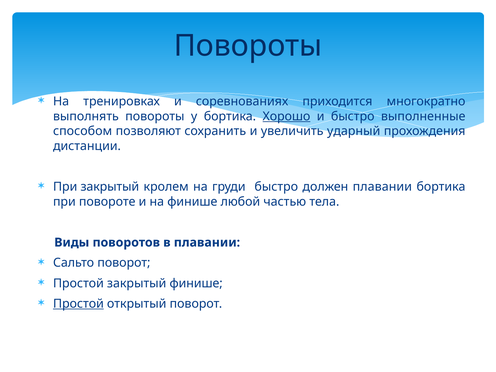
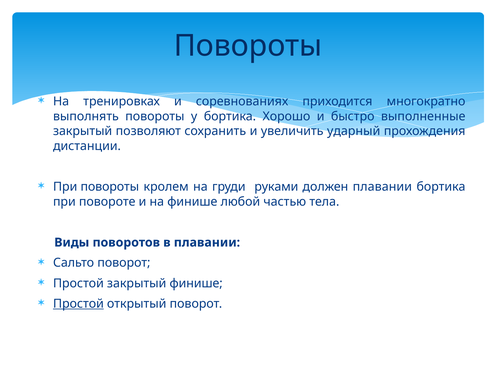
Хорошо underline: present -> none
способом at (83, 131): способом -> закрытый
При закрытый: закрытый -> повороты
груди быстро: быстро -> руками
